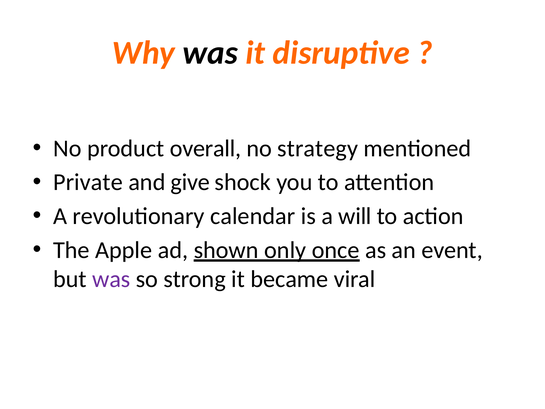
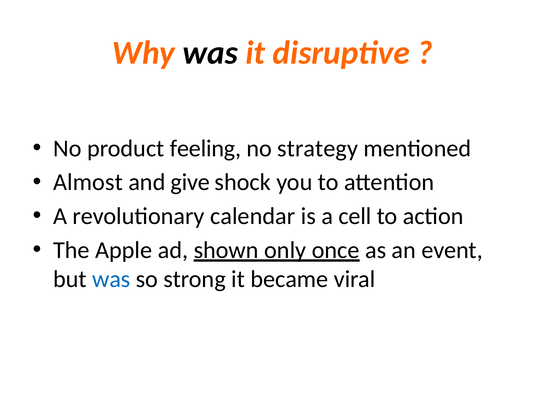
overall: overall -> feeling
Private: Private -> Almost
will: will -> cell
was at (111, 279) colour: purple -> blue
